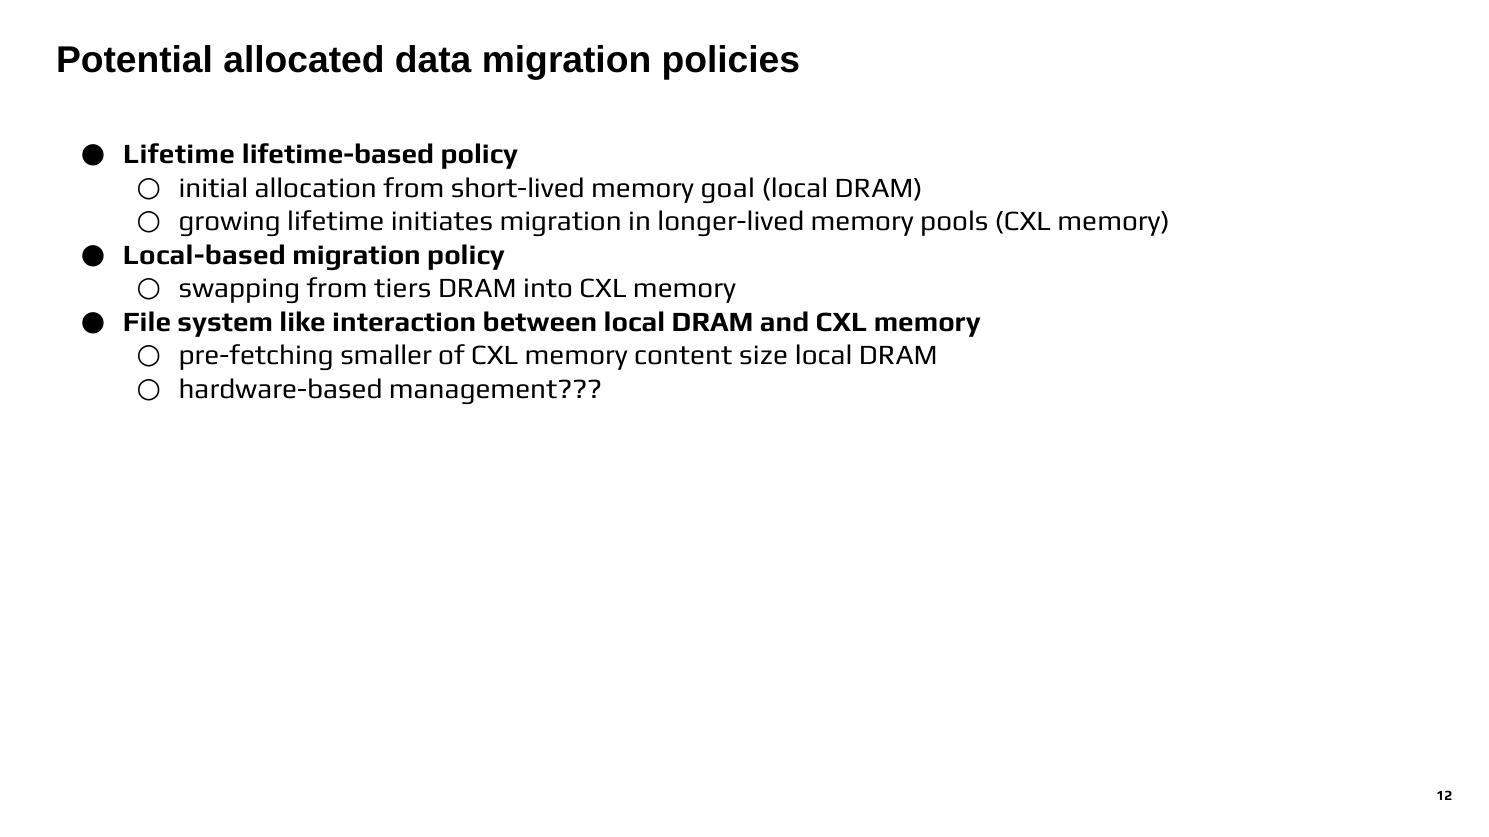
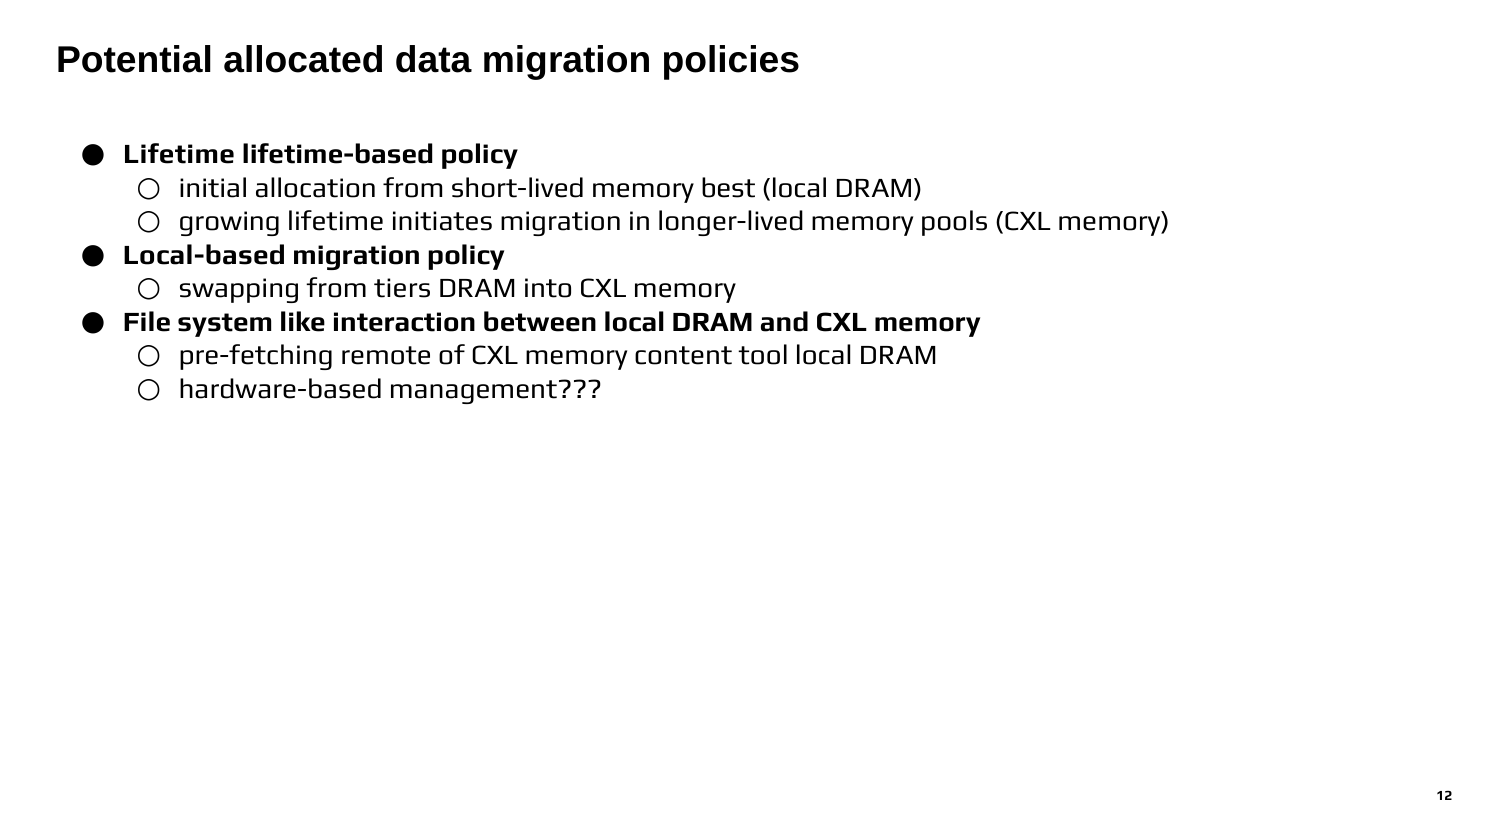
goal: goal -> best
smaller: smaller -> remote
size: size -> tool
